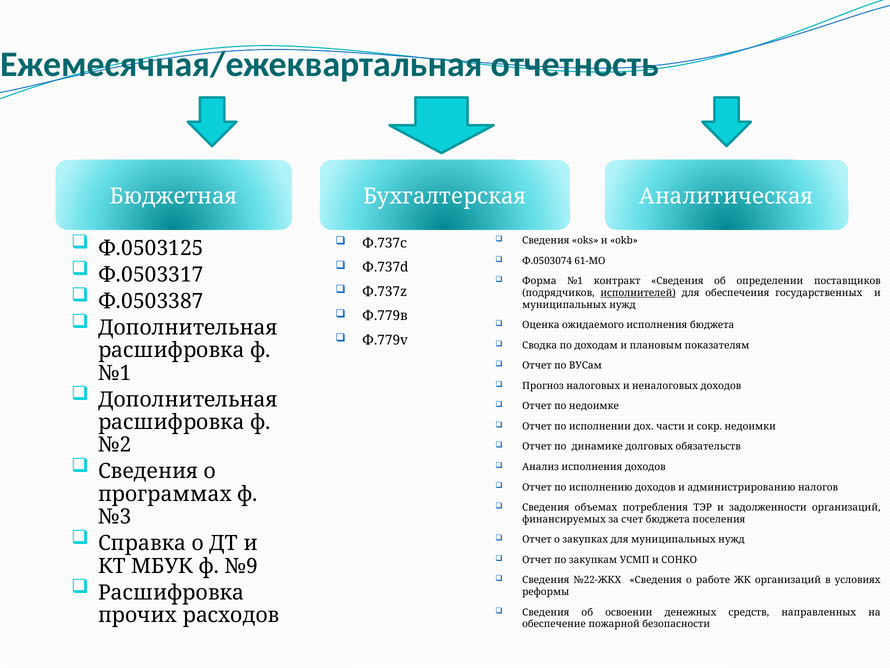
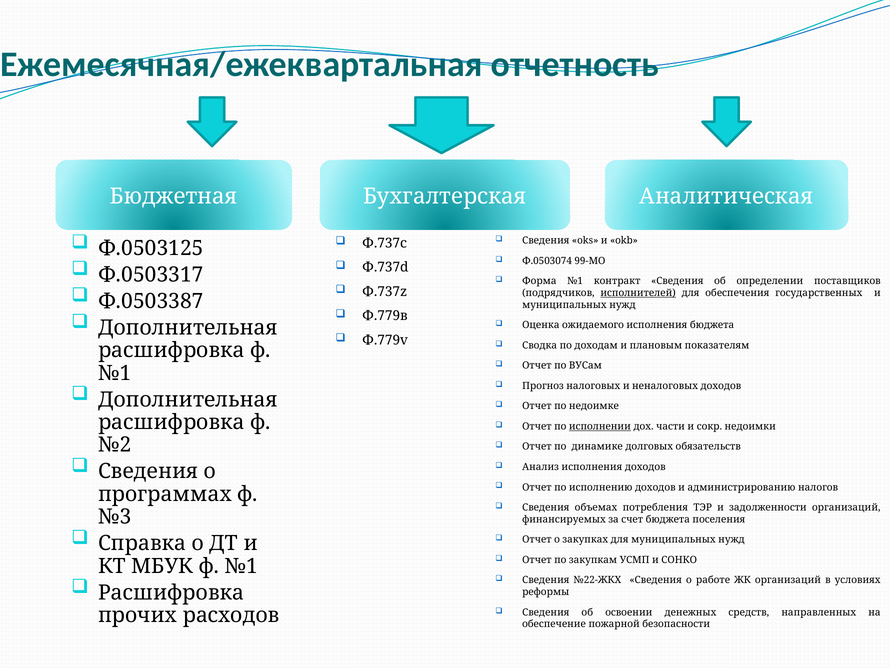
61-МО: 61-МО -> 99-МО
исполнении underline: none -> present
МБУК ф №9: №9 -> №1
